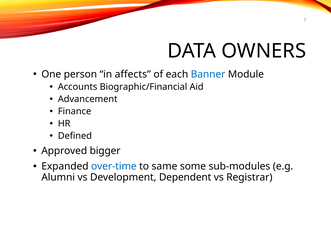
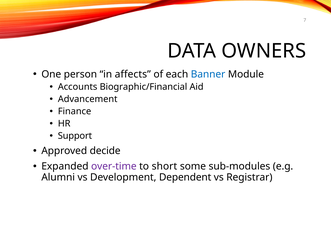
Defined: Defined -> Support
bigger: bigger -> decide
over-time colour: blue -> purple
same: same -> short
